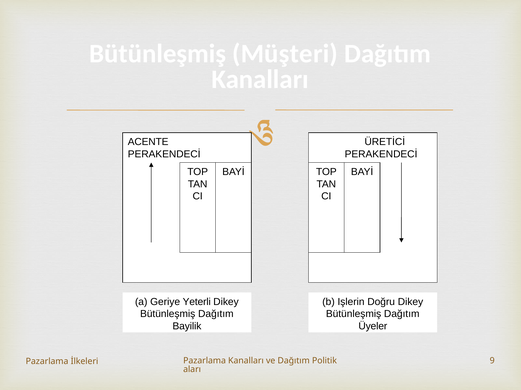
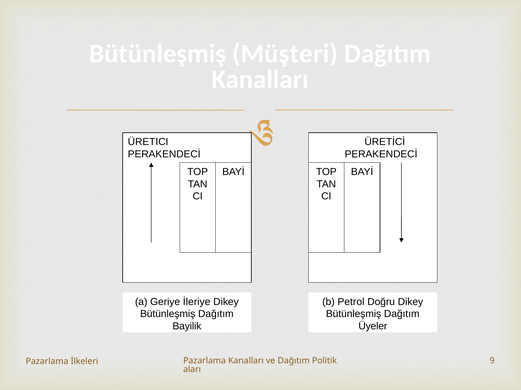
ACENTE: ACENTE -> ÜRETICI
Yeterli: Yeterli -> İleriye
Işlerin: Işlerin -> Petrol
